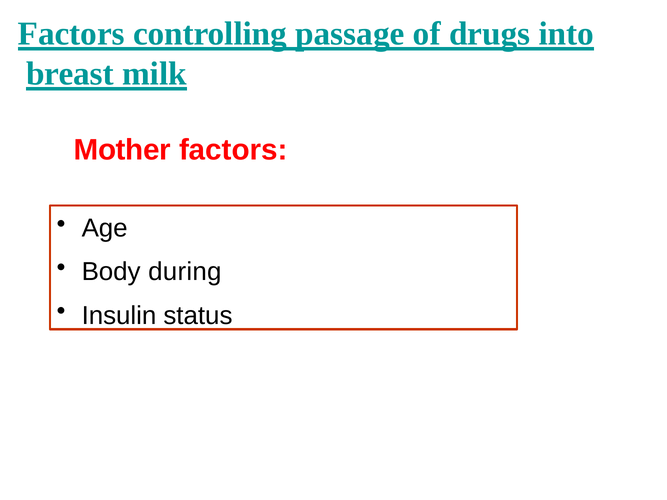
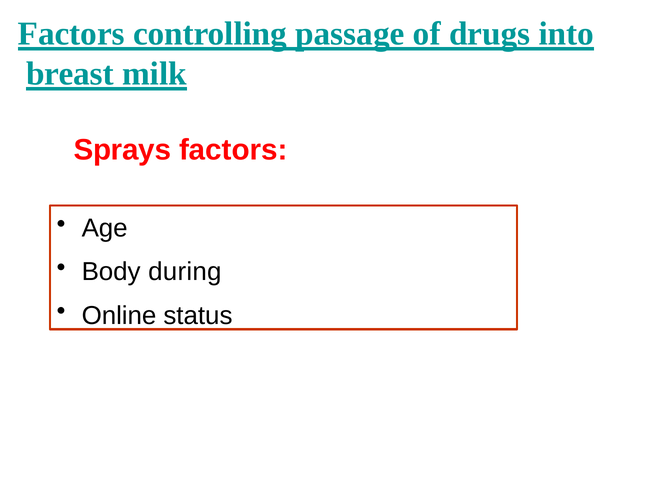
Mother: Mother -> Sprays
Insulin: Insulin -> Online
